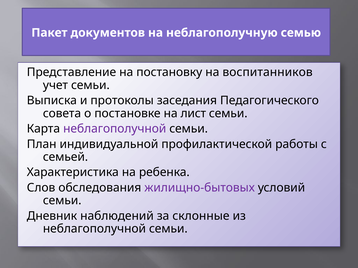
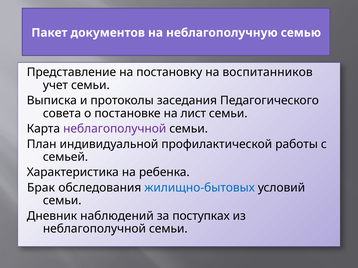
Слов: Слов -> Брак
жилищно-бытовых colour: purple -> blue
склонные: склонные -> поступках
